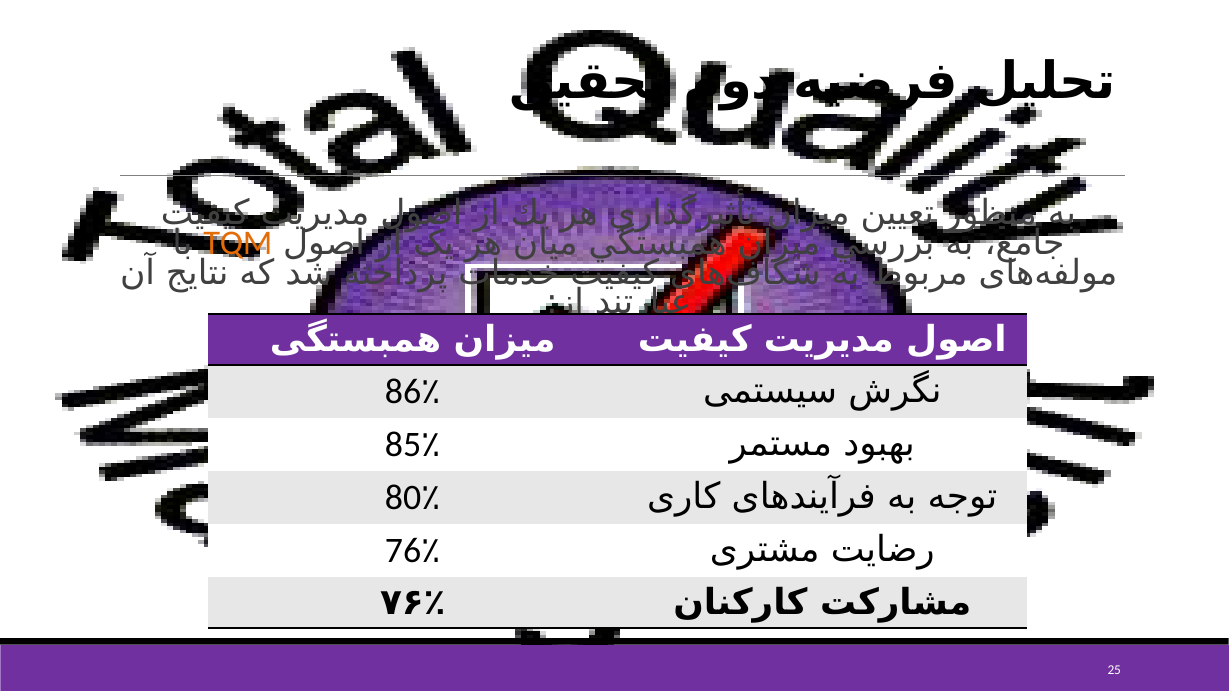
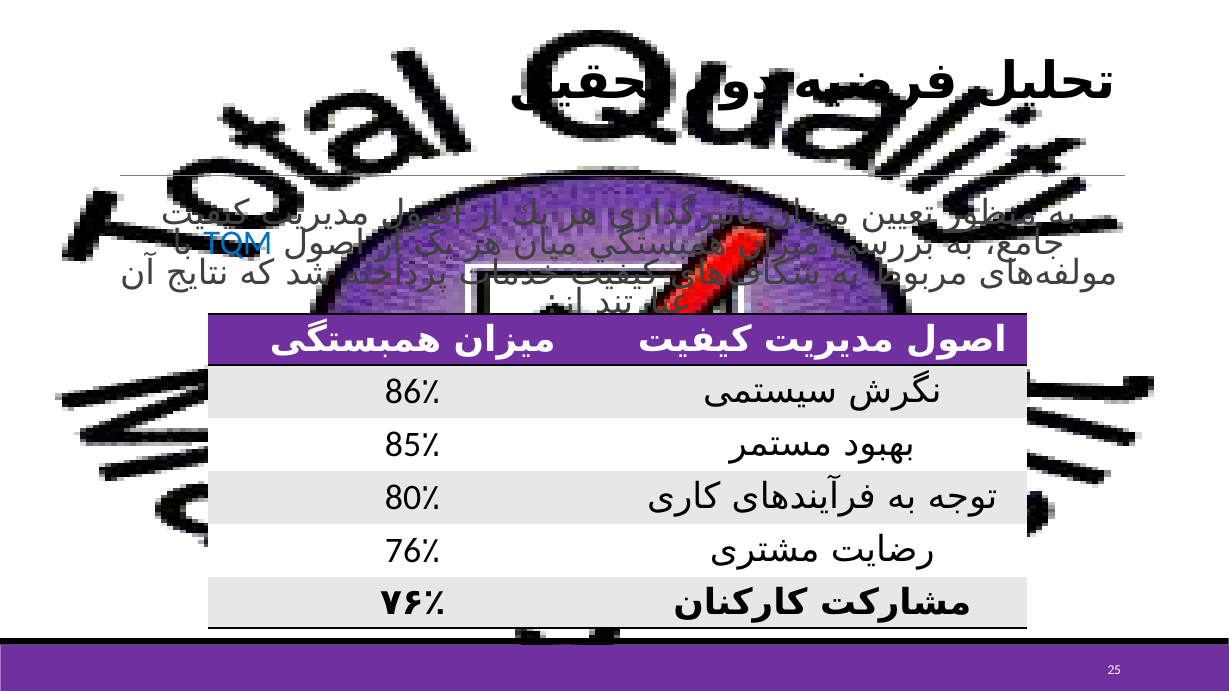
TQM colour: orange -> blue
